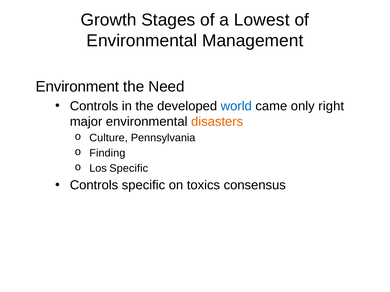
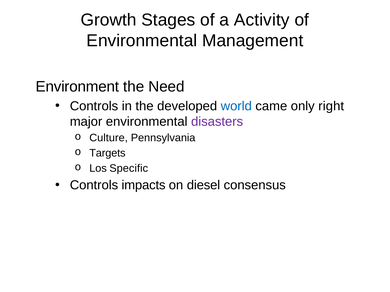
Lowest: Lowest -> Activity
disasters colour: orange -> purple
Finding: Finding -> Targets
Controls specific: specific -> impacts
toxics: toxics -> diesel
